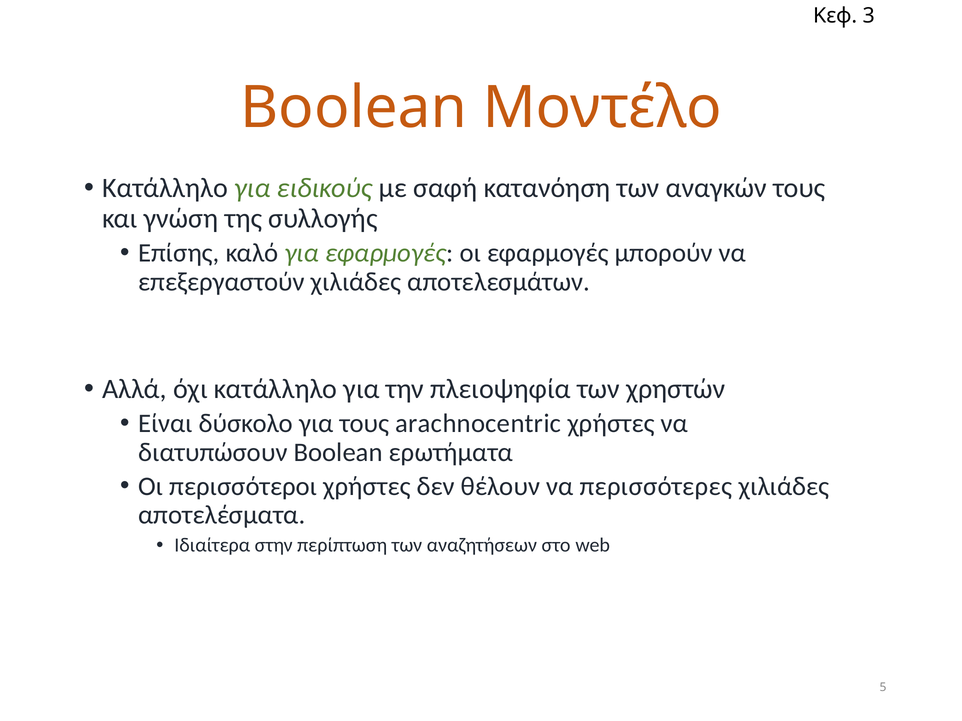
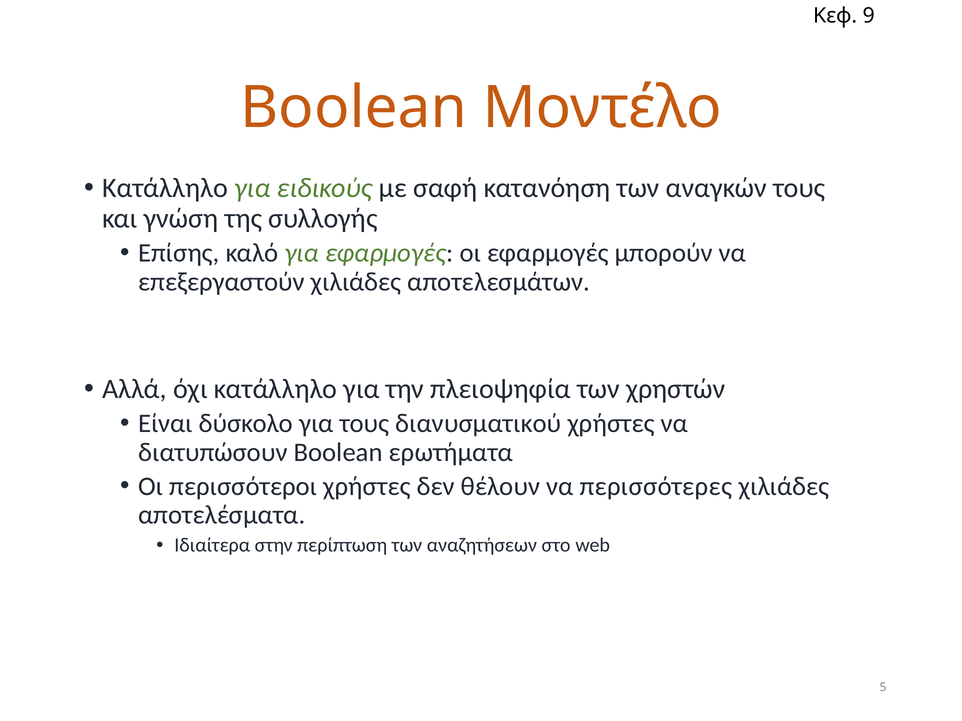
3: 3 -> 9
arachnocentric: arachnocentric -> διανυσματικού
